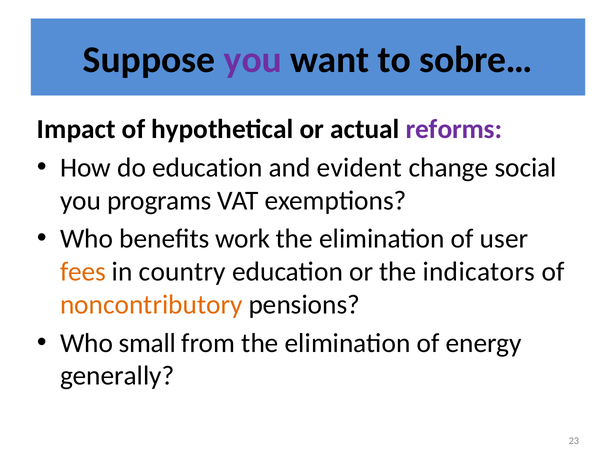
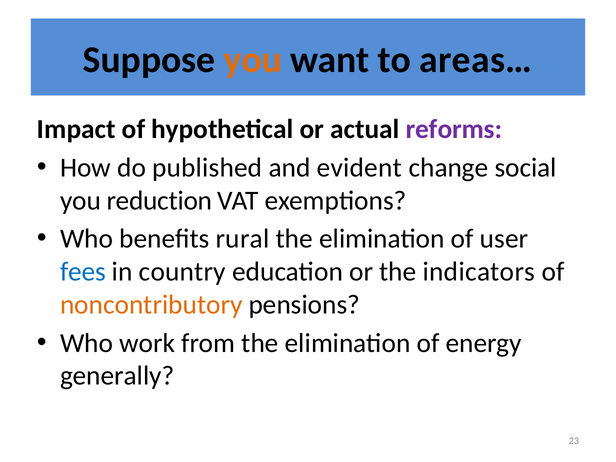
you at (253, 60) colour: purple -> orange
sobre…: sobre… -> areas…
do education: education -> published
programs: programs -> reduction
work: work -> rural
fees colour: orange -> blue
small: small -> work
